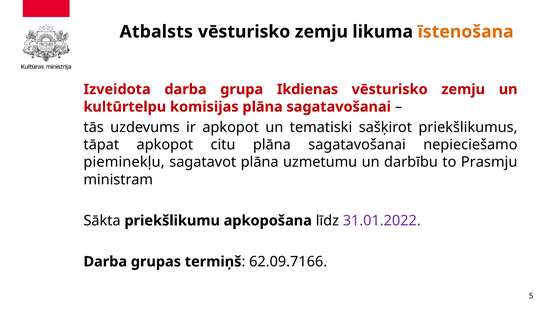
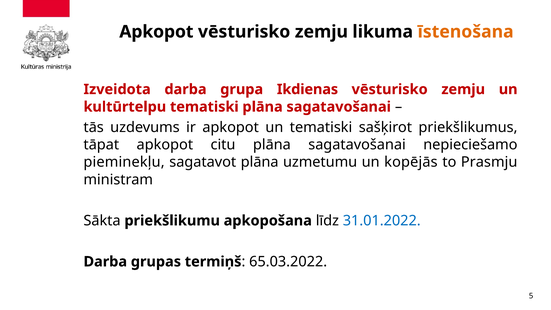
Atbalsts at (156, 32): Atbalsts -> Apkopot
kultūrtelpu komisijas: komisijas -> tematiski
darbību: darbību -> kopējās
31.01.2022 colour: purple -> blue
62.09.7166: 62.09.7166 -> 65.03.2022
